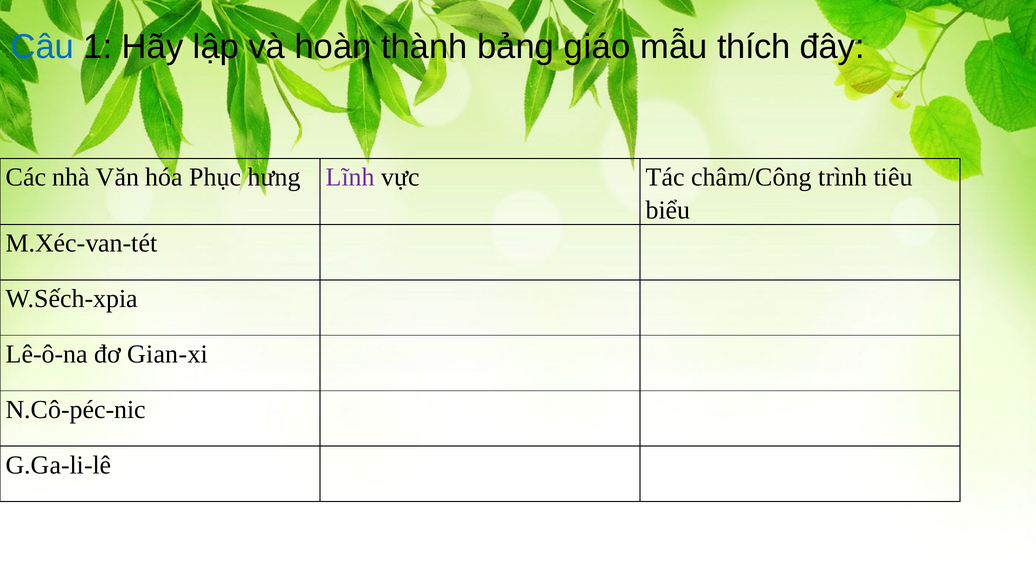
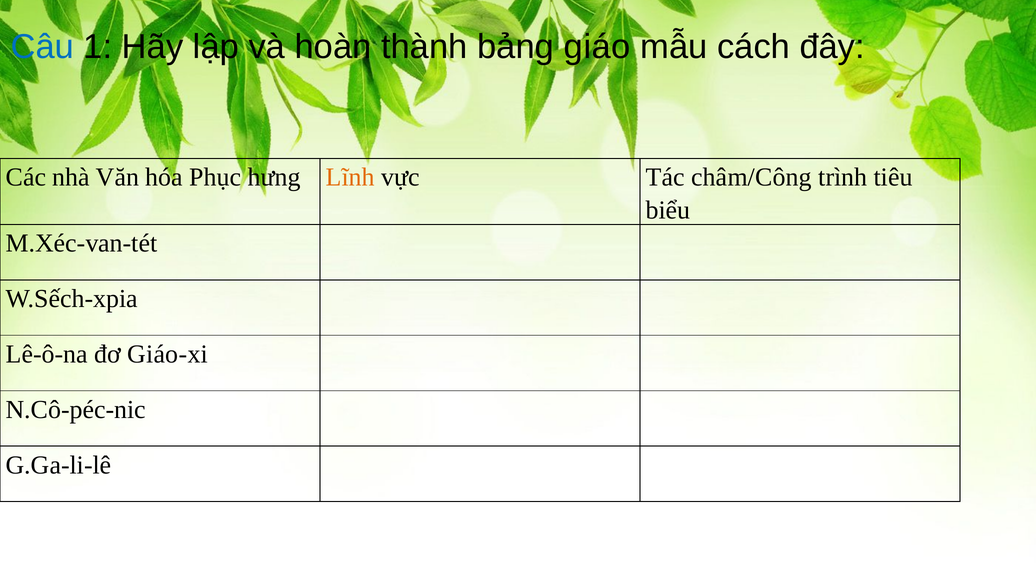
thích: thích -> cách
Lĩnh colour: purple -> orange
Gian-xi: Gian-xi -> Giáo-xi
